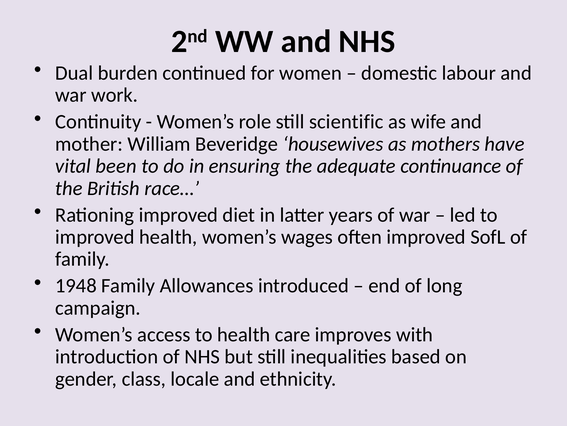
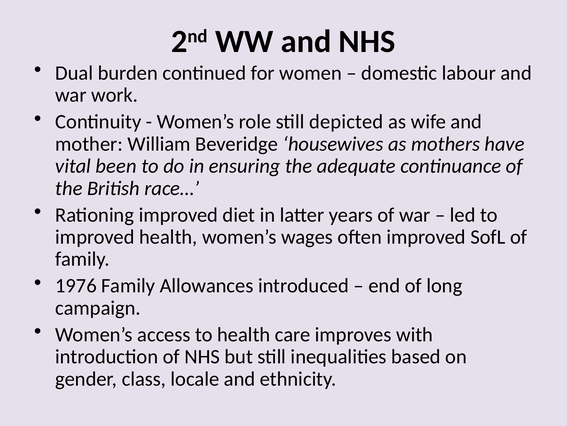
scientific: scientific -> depicted
1948: 1948 -> 1976
